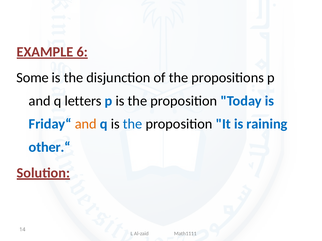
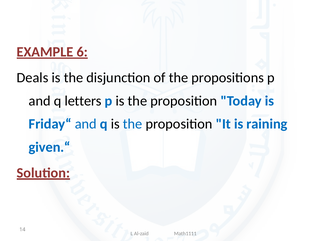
Some: Some -> Deals
and at (86, 124) colour: orange -> blue
other.“: other.“ -> given.“
